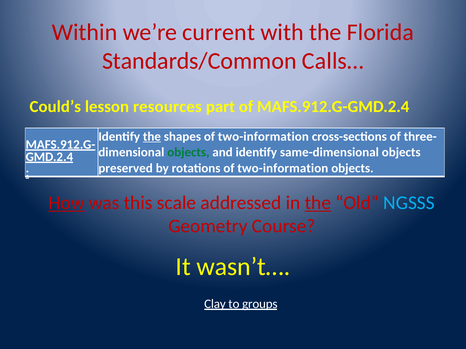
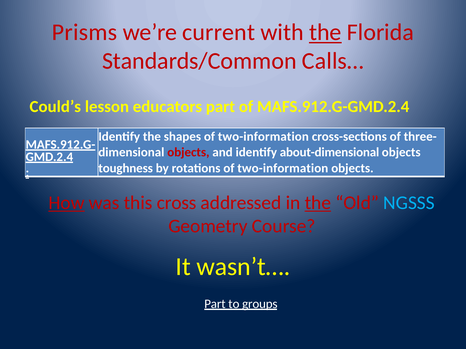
Within: Within -> Prisms
the at (325, 32) underline: none -> present
resources: resources -> educators
the at (152, 137) underline: present -> none
objects at (188, 153) colour: green -> red
same-dimensional: same-dimensional -> about-dimensional
preserved: preserved -> toughness
scale: scale -> cross
Clay at (215, 304): Clay -> Part
